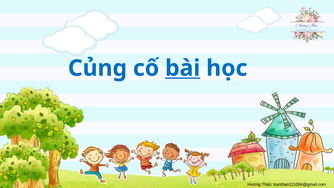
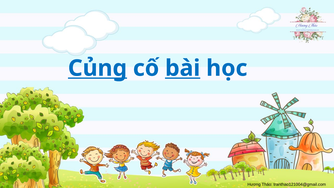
Củng underline: none -> present
